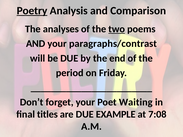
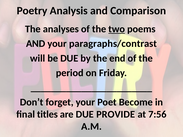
Poetry underline: present -> none
Waiting: Waiting -> Become
EXAMPLE: EXAMPLE -> PROVIDE
7:08: 7:08 -> 7:56
